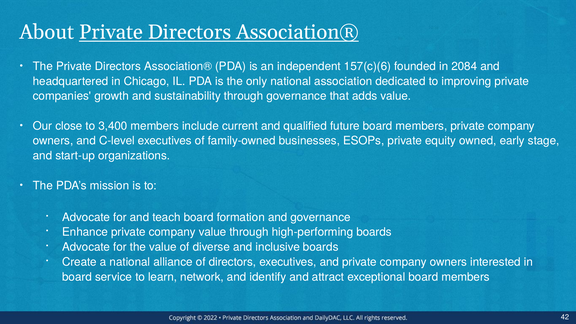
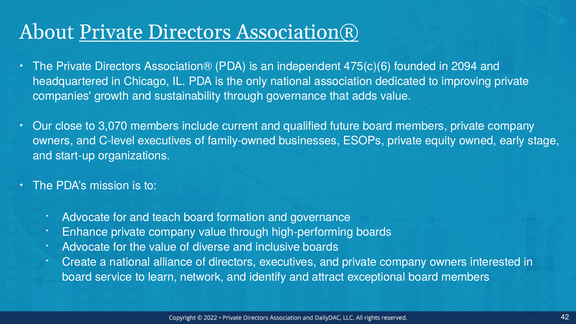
157(c)(6: 157(c)(6 -> 475(c)(6
2084: 2084 -> 2094
3,400: 3,400 -> 3,070
